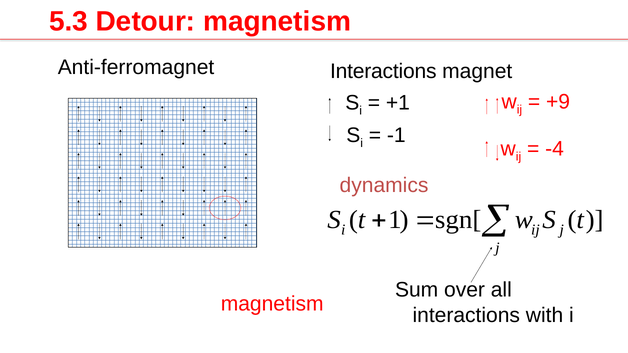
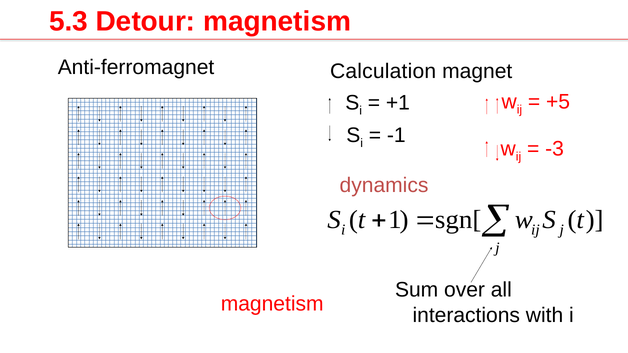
Interactions at (383, 71): Interactions -> Calculation
+9: +9 -> +5
-4: -4 -> -3
